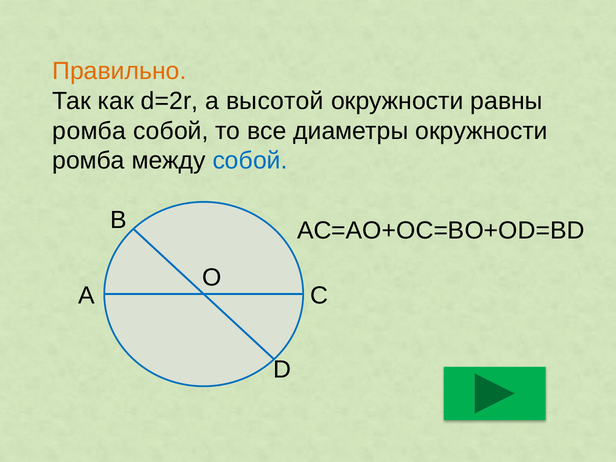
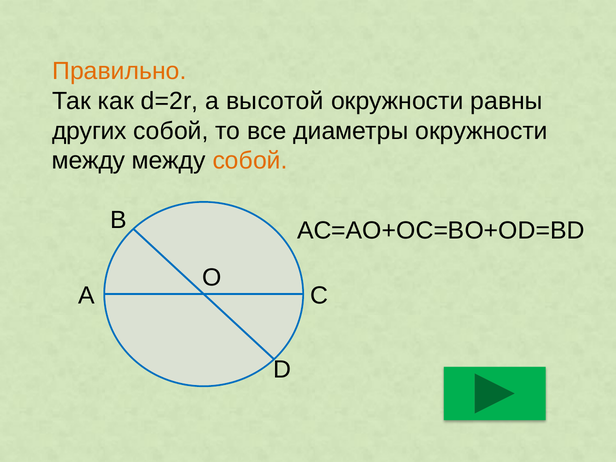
ромба at (89, 131): ромба -> других
ромба at (89, 161): ромба -> между
собой at (250, 161) colour: blue -> orange
